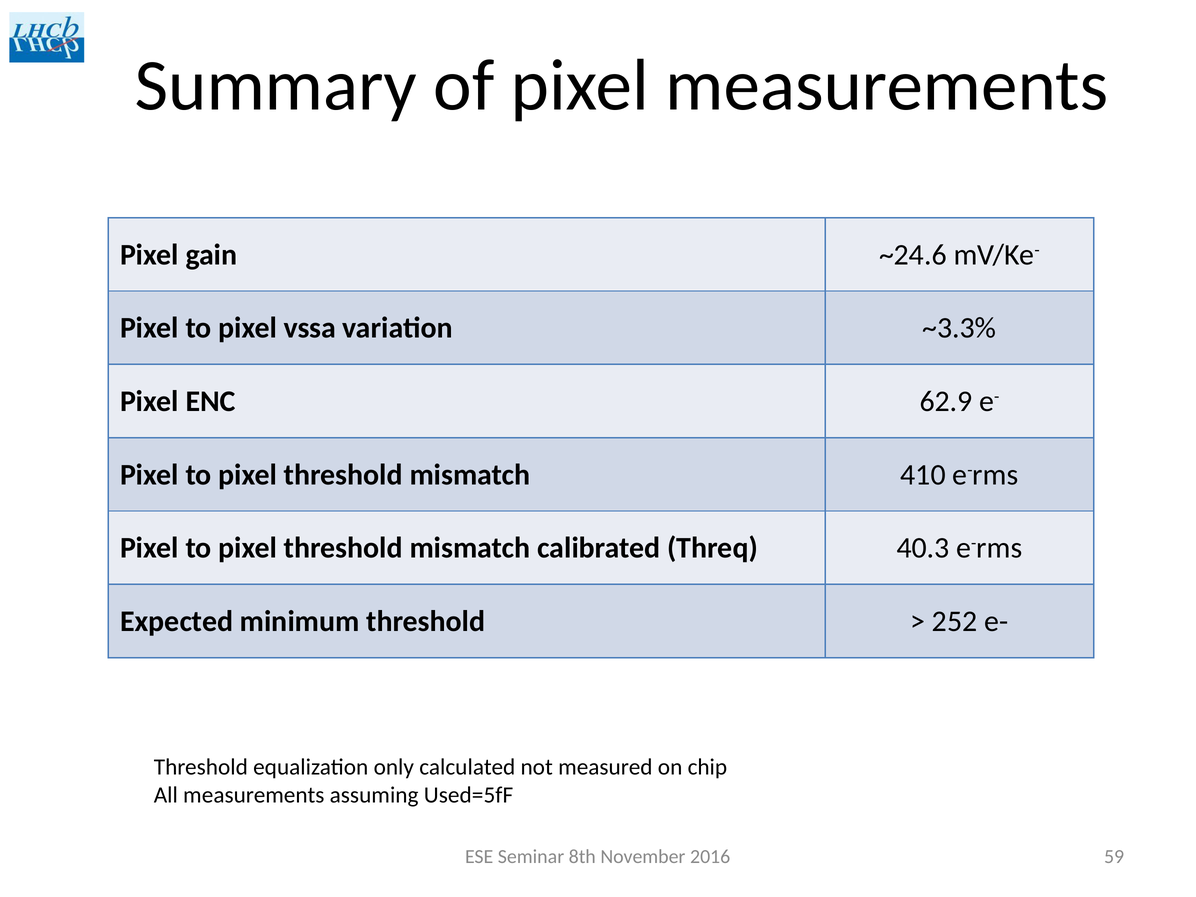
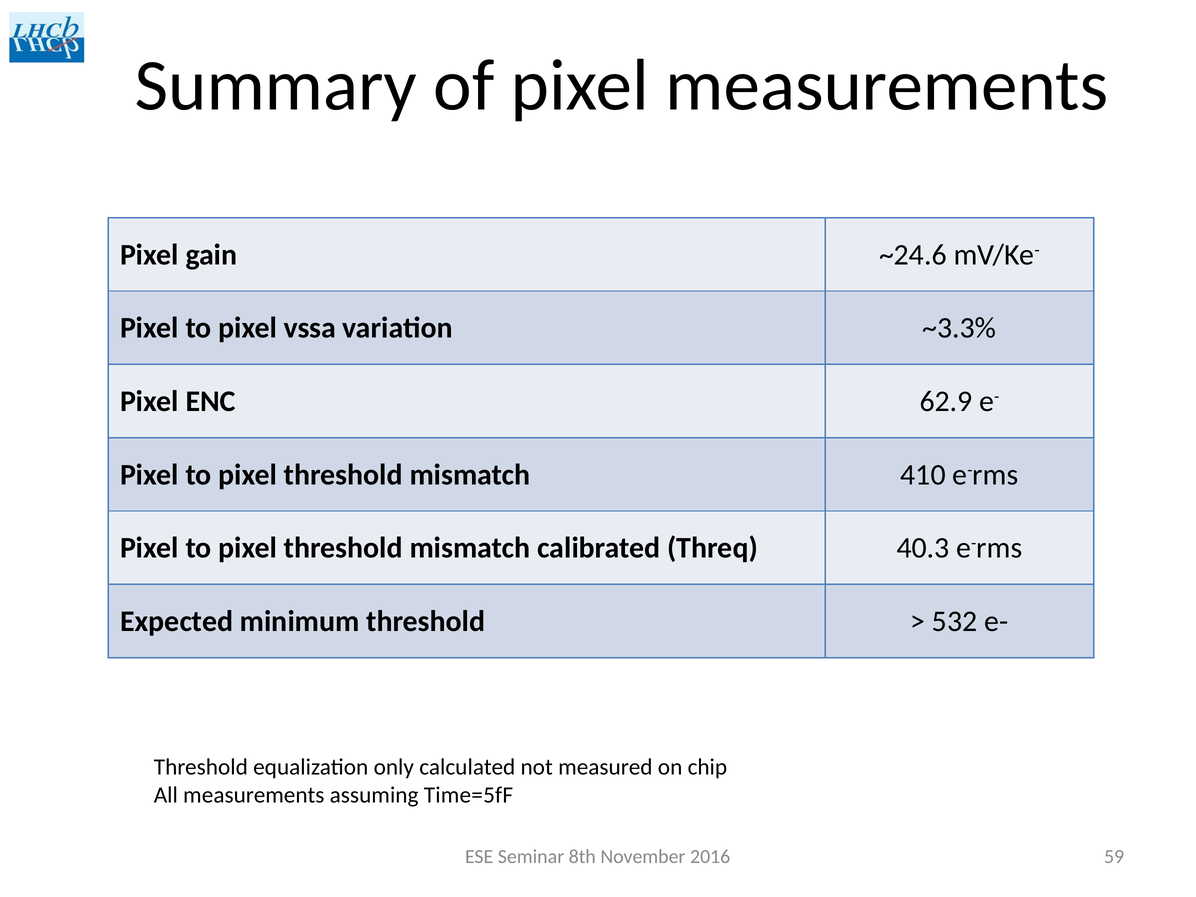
252: 252 -> 532
Used=5fF: Used=5fF -> Time=5fF
